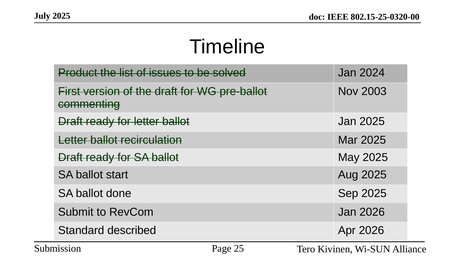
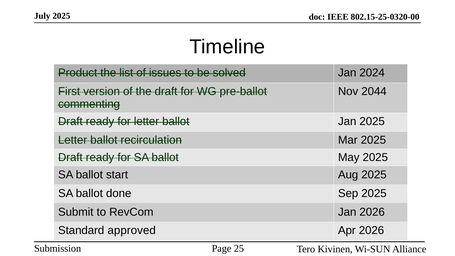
2003: 2003 -> 2044
described: described -> approved
